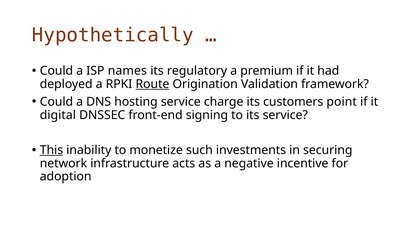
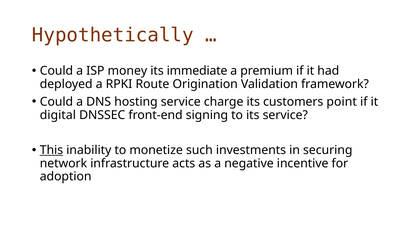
names: names -> money
regulatory: regulatory -> immediate
Route underline: present -> none
